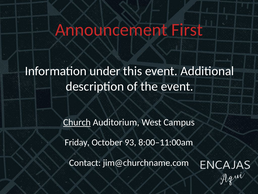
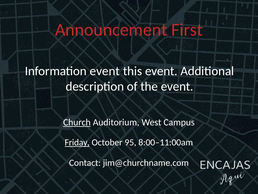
Information under: under -> event
Friday underline: none -> present
93: 93 -> 95
